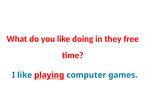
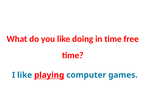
in they: they -> time
